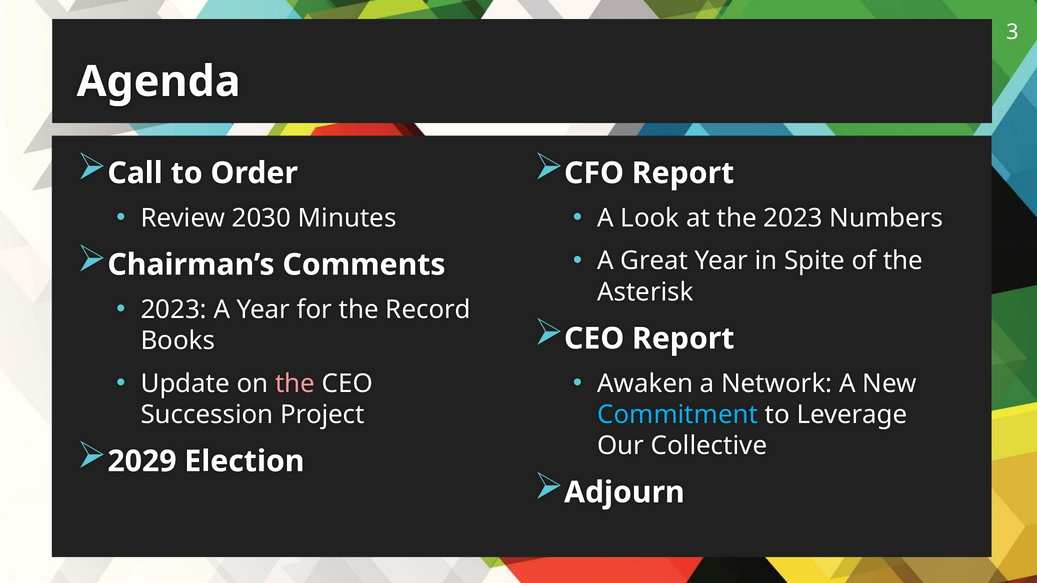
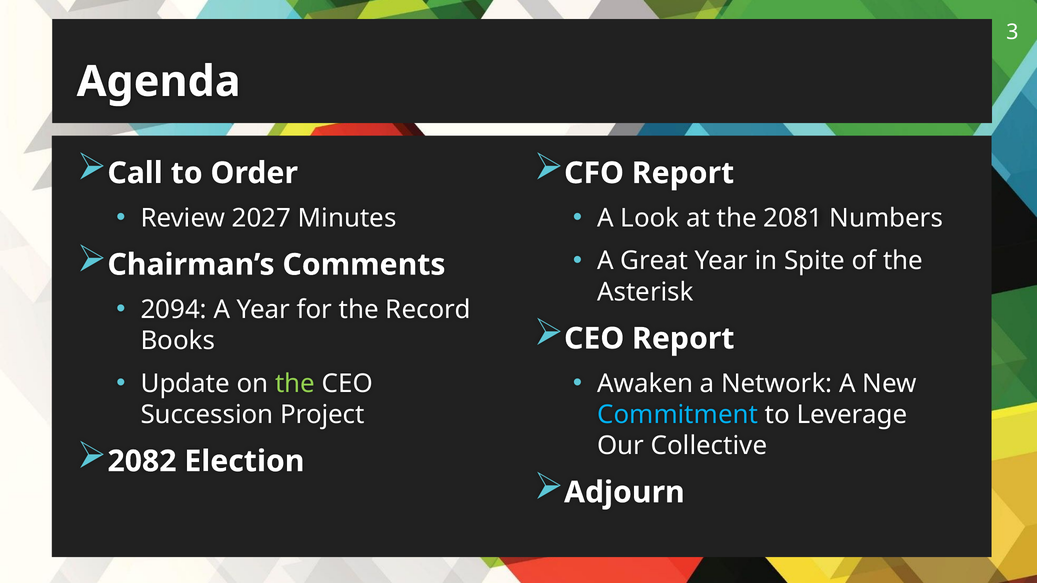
2030: 2030 -> 2027
the 2023: 2023 -> 2081
2023 at (174, 310): 2023 -> 2094
the at (295, 384) colour: pink -> light green
2029: 2029 -> 2082
